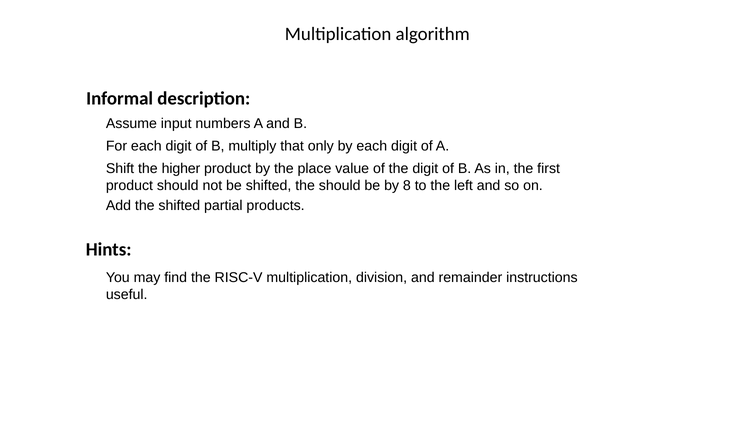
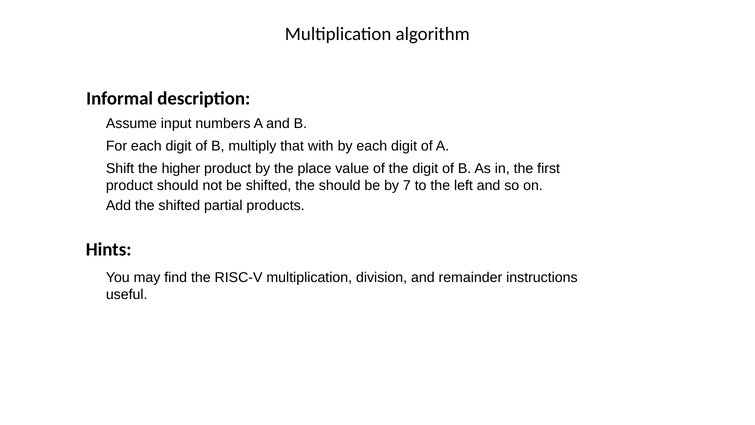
only: only -> with
8: 8 -> 7
